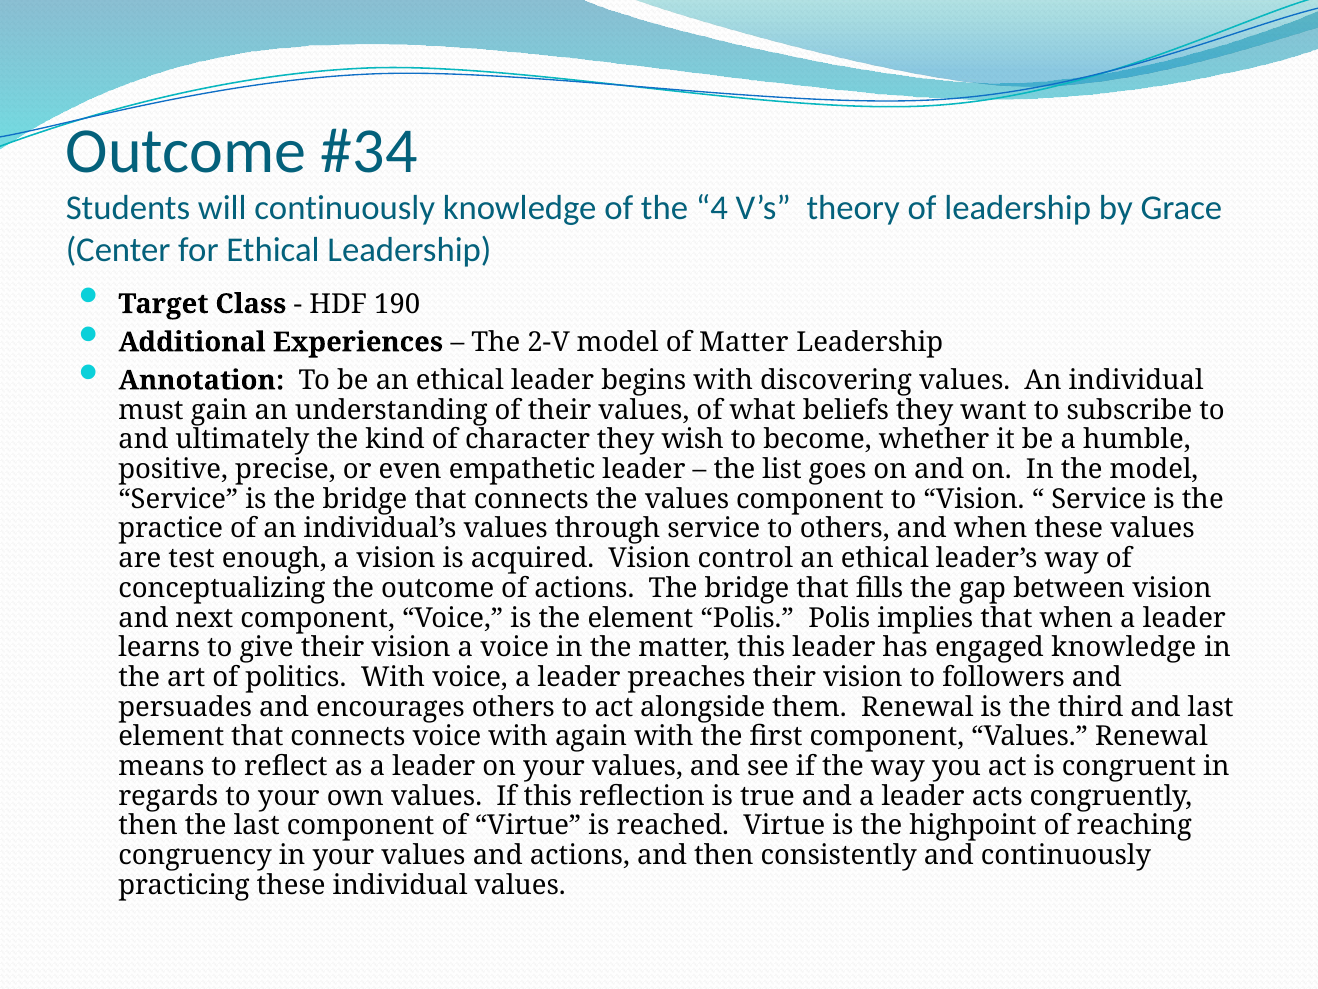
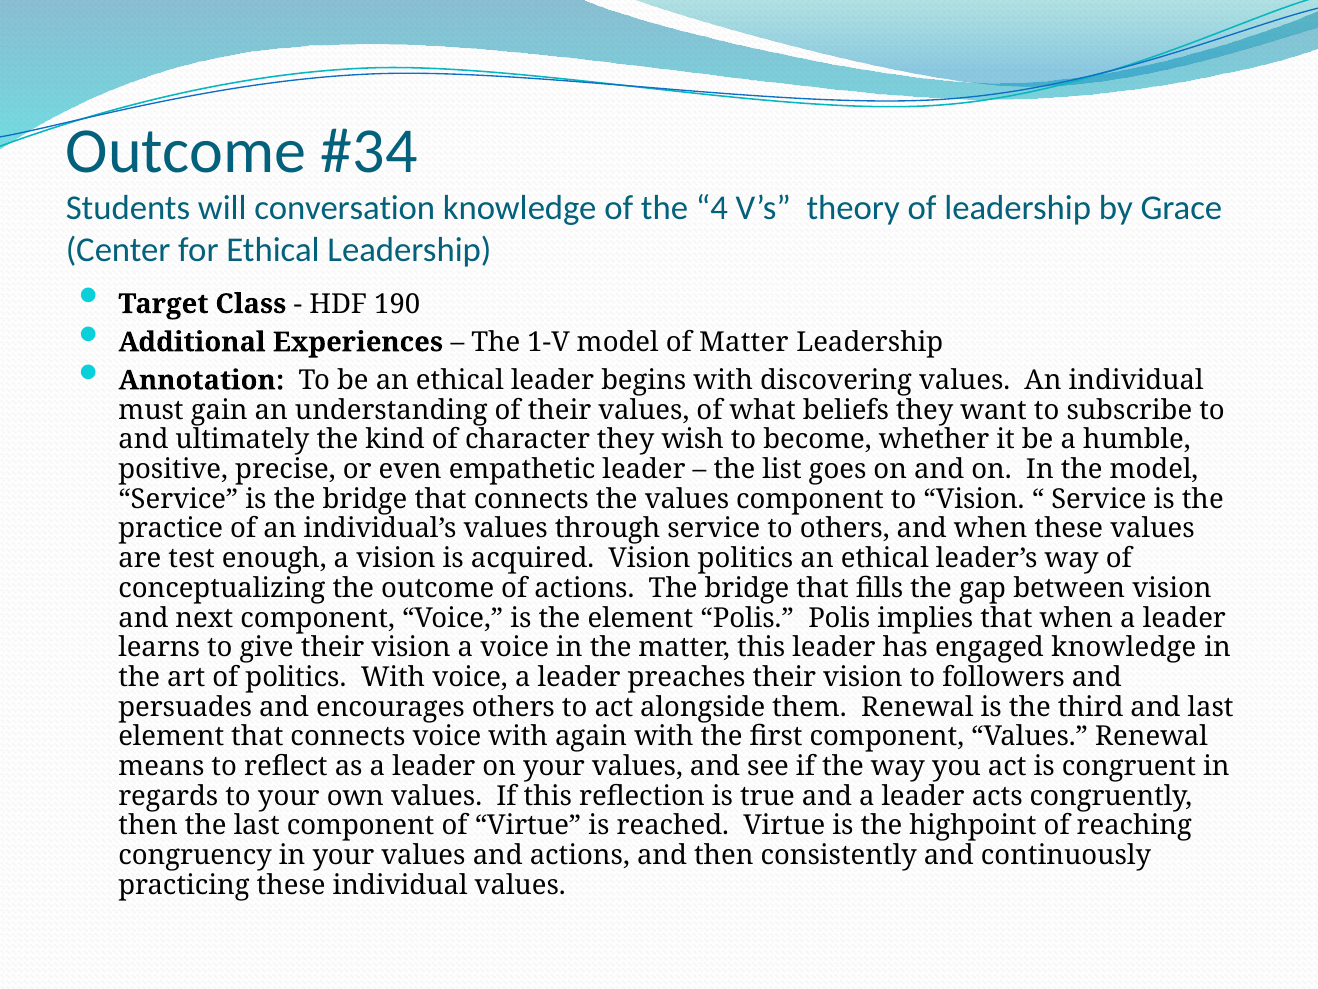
will continuously: continuously -> conversation
2-V: 2-V -> 1-V
Vision control: control -> politics
